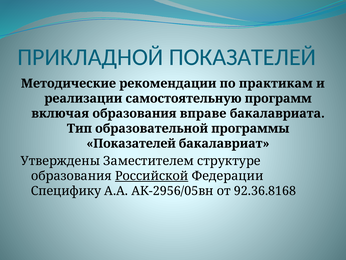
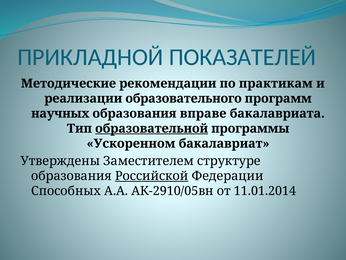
самостоятельную: самостоятельную -> образовательного
включая: включая -> научных
образовательной underline: none -> present
Показателей at (131, 143): Показателей -> Ускоренном
Специфику: Специфику -> Способных
АК-2956/05вн: АК-2956/05вн -> АК-2910/05вн
92.36.8168: 92.36.8168 -> 11.01.2014
